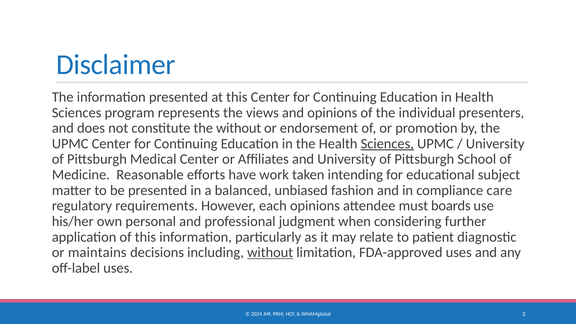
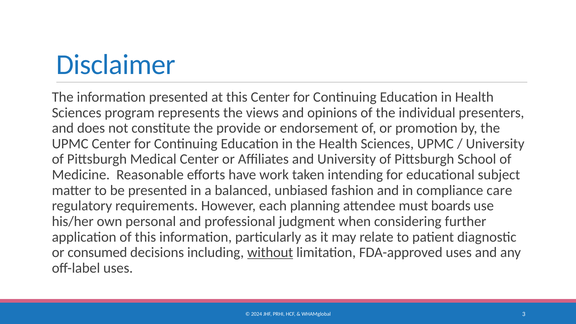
the without: without -> provide
Sciences at (387, 144) underline: present -> none
each opinions: opinions -> planning
maintains: maintains -> consumed
